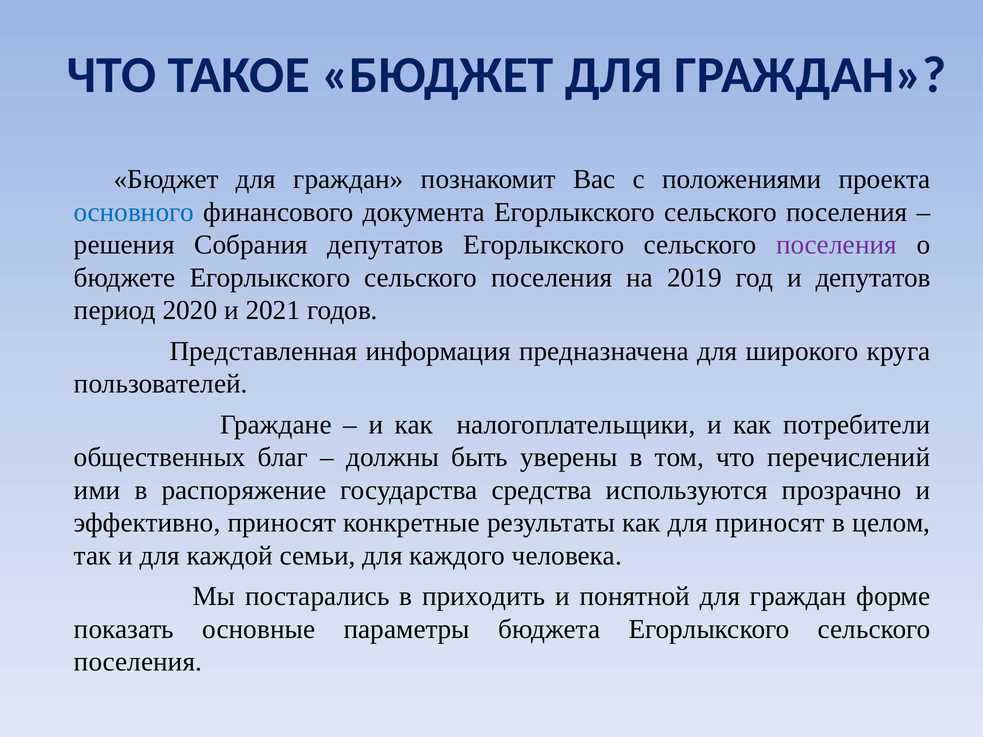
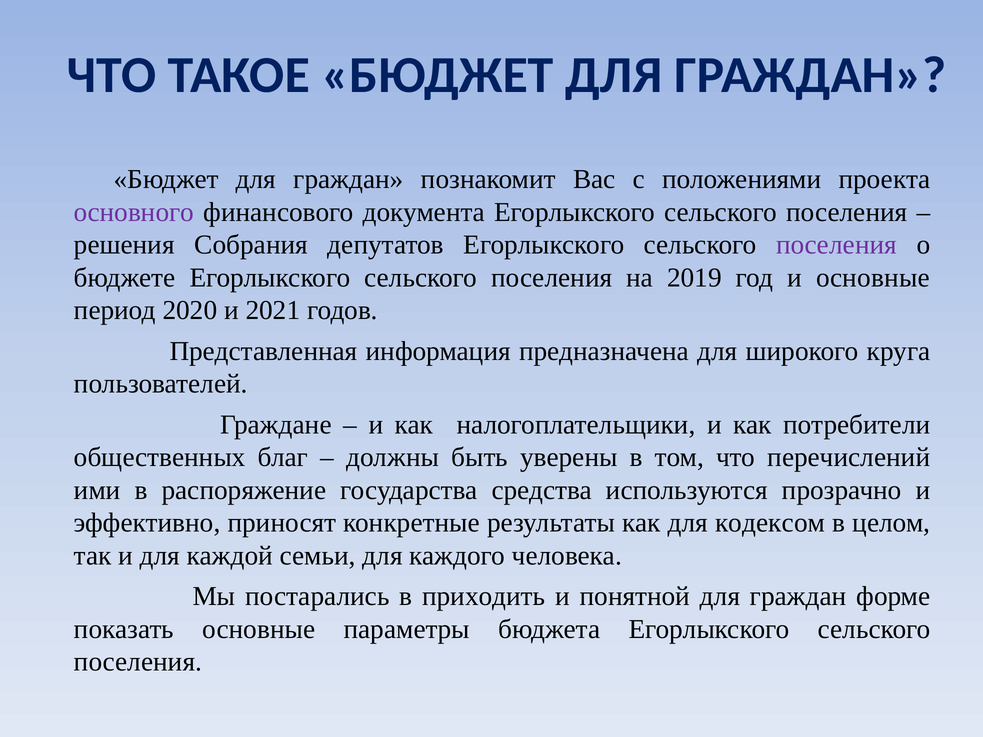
основного colour: blue -> purple
и депутатов: депутатов -> основные
для приносят: приносят -> кодексом
